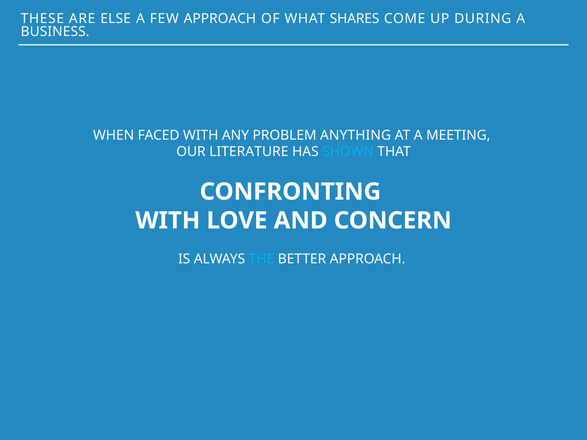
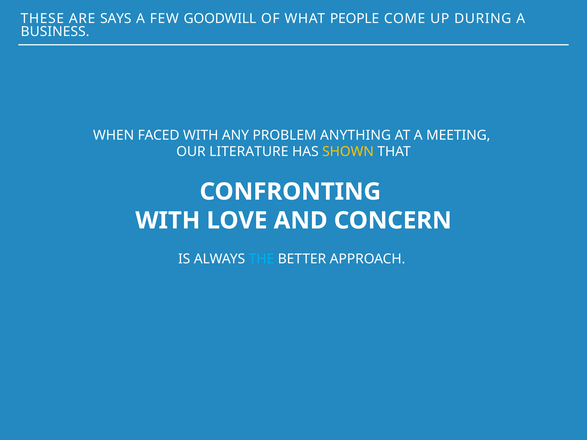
ELSE: ELSE -> SAYS
FEW APPROACH: APPROACH -> GOODWILL
SHARES: SHARES -> PEOPLE
SHOWN colour: light blue -> yellow
